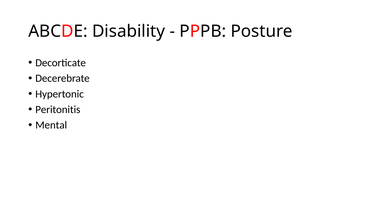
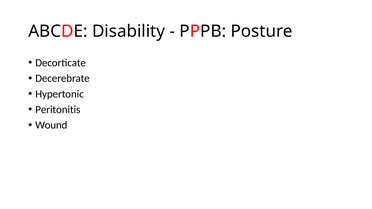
Mental: Mental -> Wound
